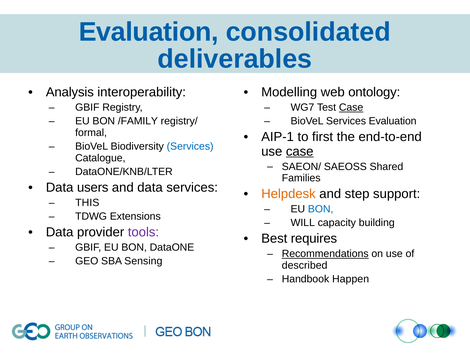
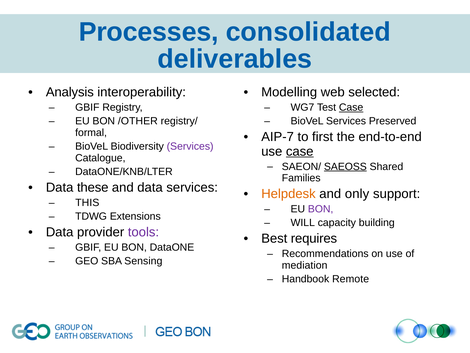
Evaluation at (149, 32): Evaluation -> Processes
ontology: ontology -> selected
/FAMILY: /FAMILY -> /OTHER
Services Evaluation: Evaluation -> Preserved
AIP-1: AIP-1 -> AIP-7
Services at (190, 146) colour: blue -> purple
SAEOSS underline: none -> present
users: users -> these
step: step -> only
BON at (321, 209) colour: blue -> purple
Recommendations underline: present -> none
described: described -> mediation
Happen: Happen -> Remote
